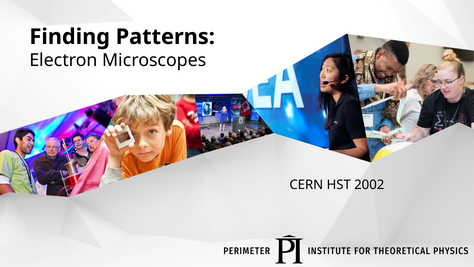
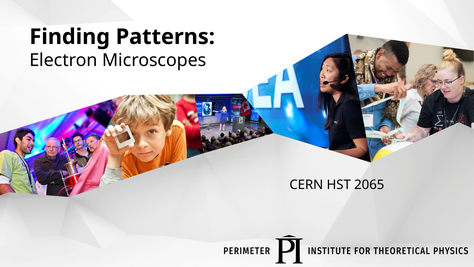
2002: 2002 -> 2065
